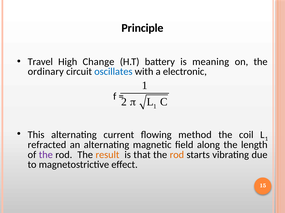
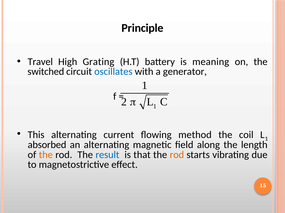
Change: Change -> Grating
ordinary: ordinary -> switched
electronic: electronic -> generator
refracted: refracted -> absorbed
the at (46, 155) colour: purple -> orange
result colour: orange -> blue
